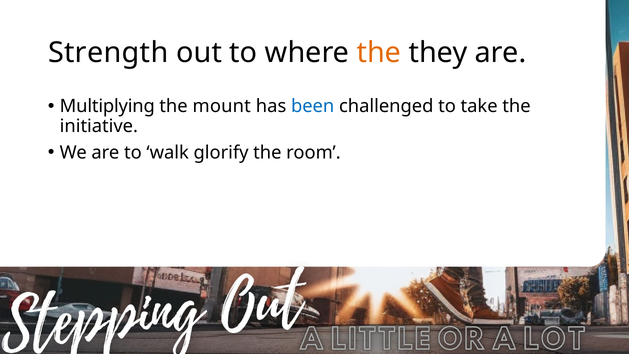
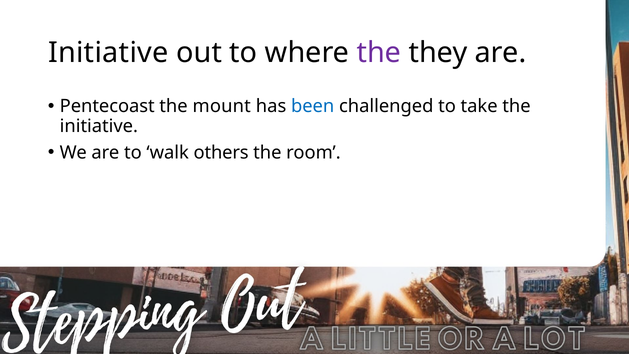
Strength at (108, 53): Strength -> Initiative
the at (379, 53) colour: orange -> purple
Multiplying: Multiplying -> Pentecoast
glorify: glorify -> others
